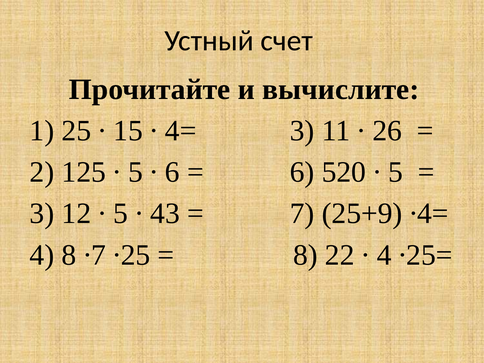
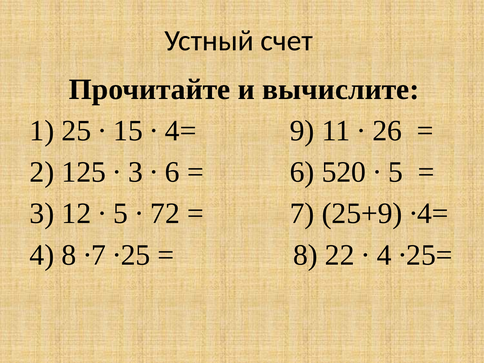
4= 3: 3 -> 9
5 at (136, 172): 5 -> 3
43: 43 -> 72
